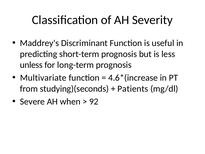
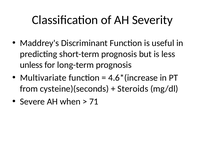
studying)(seconds: studying)(seconds -> cysteine)(seconds
Patients: Patients -> Steroids
92: 92 -> 71
